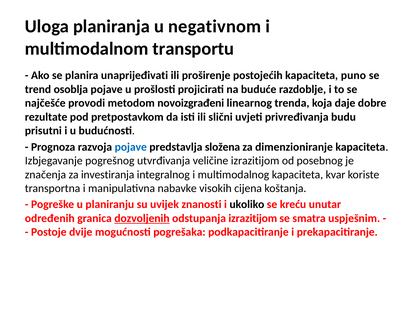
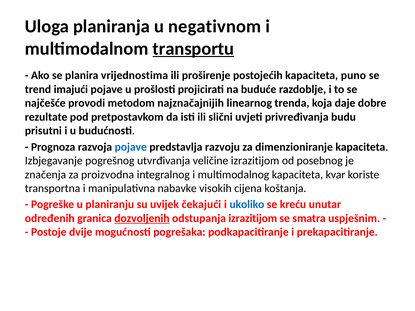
transportu underline: none -> present
unaprijeđivati: unaprijeđivati -> vrijednostima
osoblja: osoblja -> imajući
novoizgrađeni: novoizgrađeni -> najznačajnijih
složena: složena -> razvoju
investiranja: investiranja -> proizvodna
znanosti: znanosti -> čekajući
ukoliko colour: black -> blue
